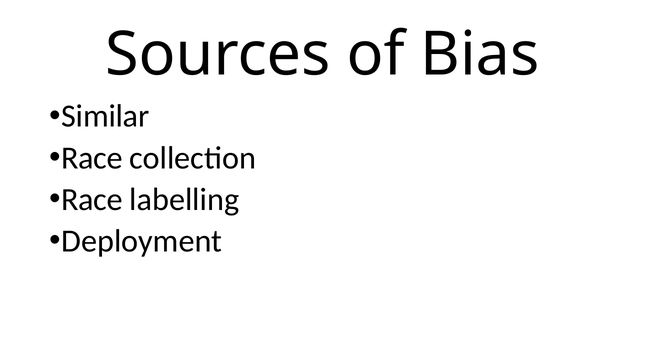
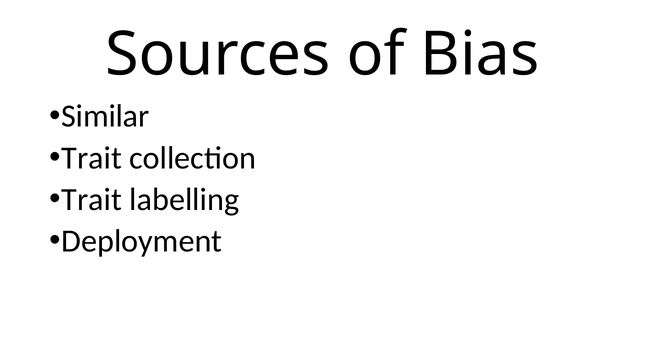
Race at (92, 158): Race -> Trait
Race at (92, 199): Race -> Trait
